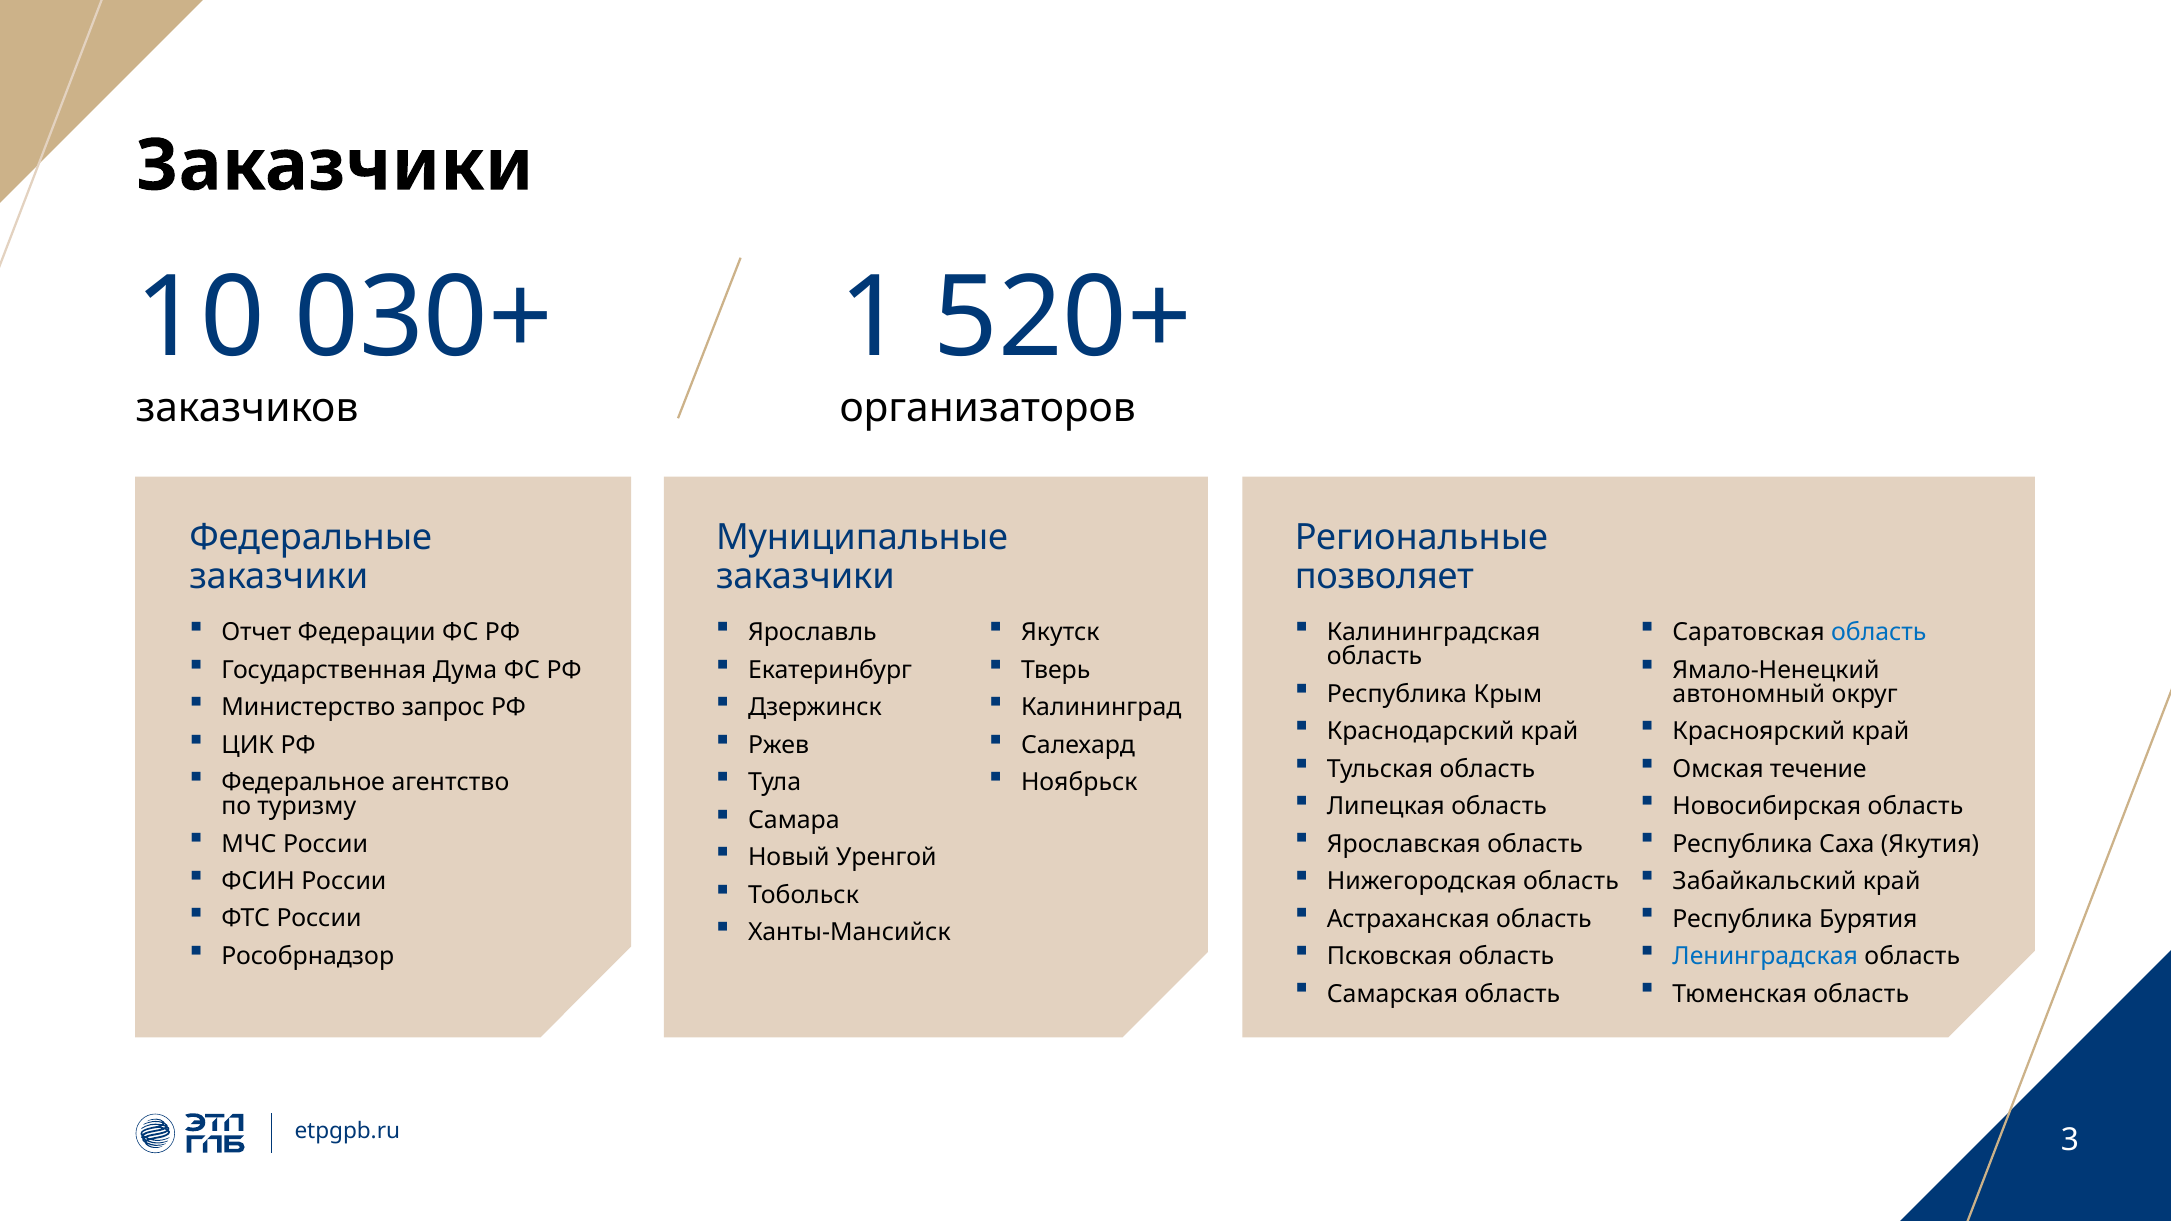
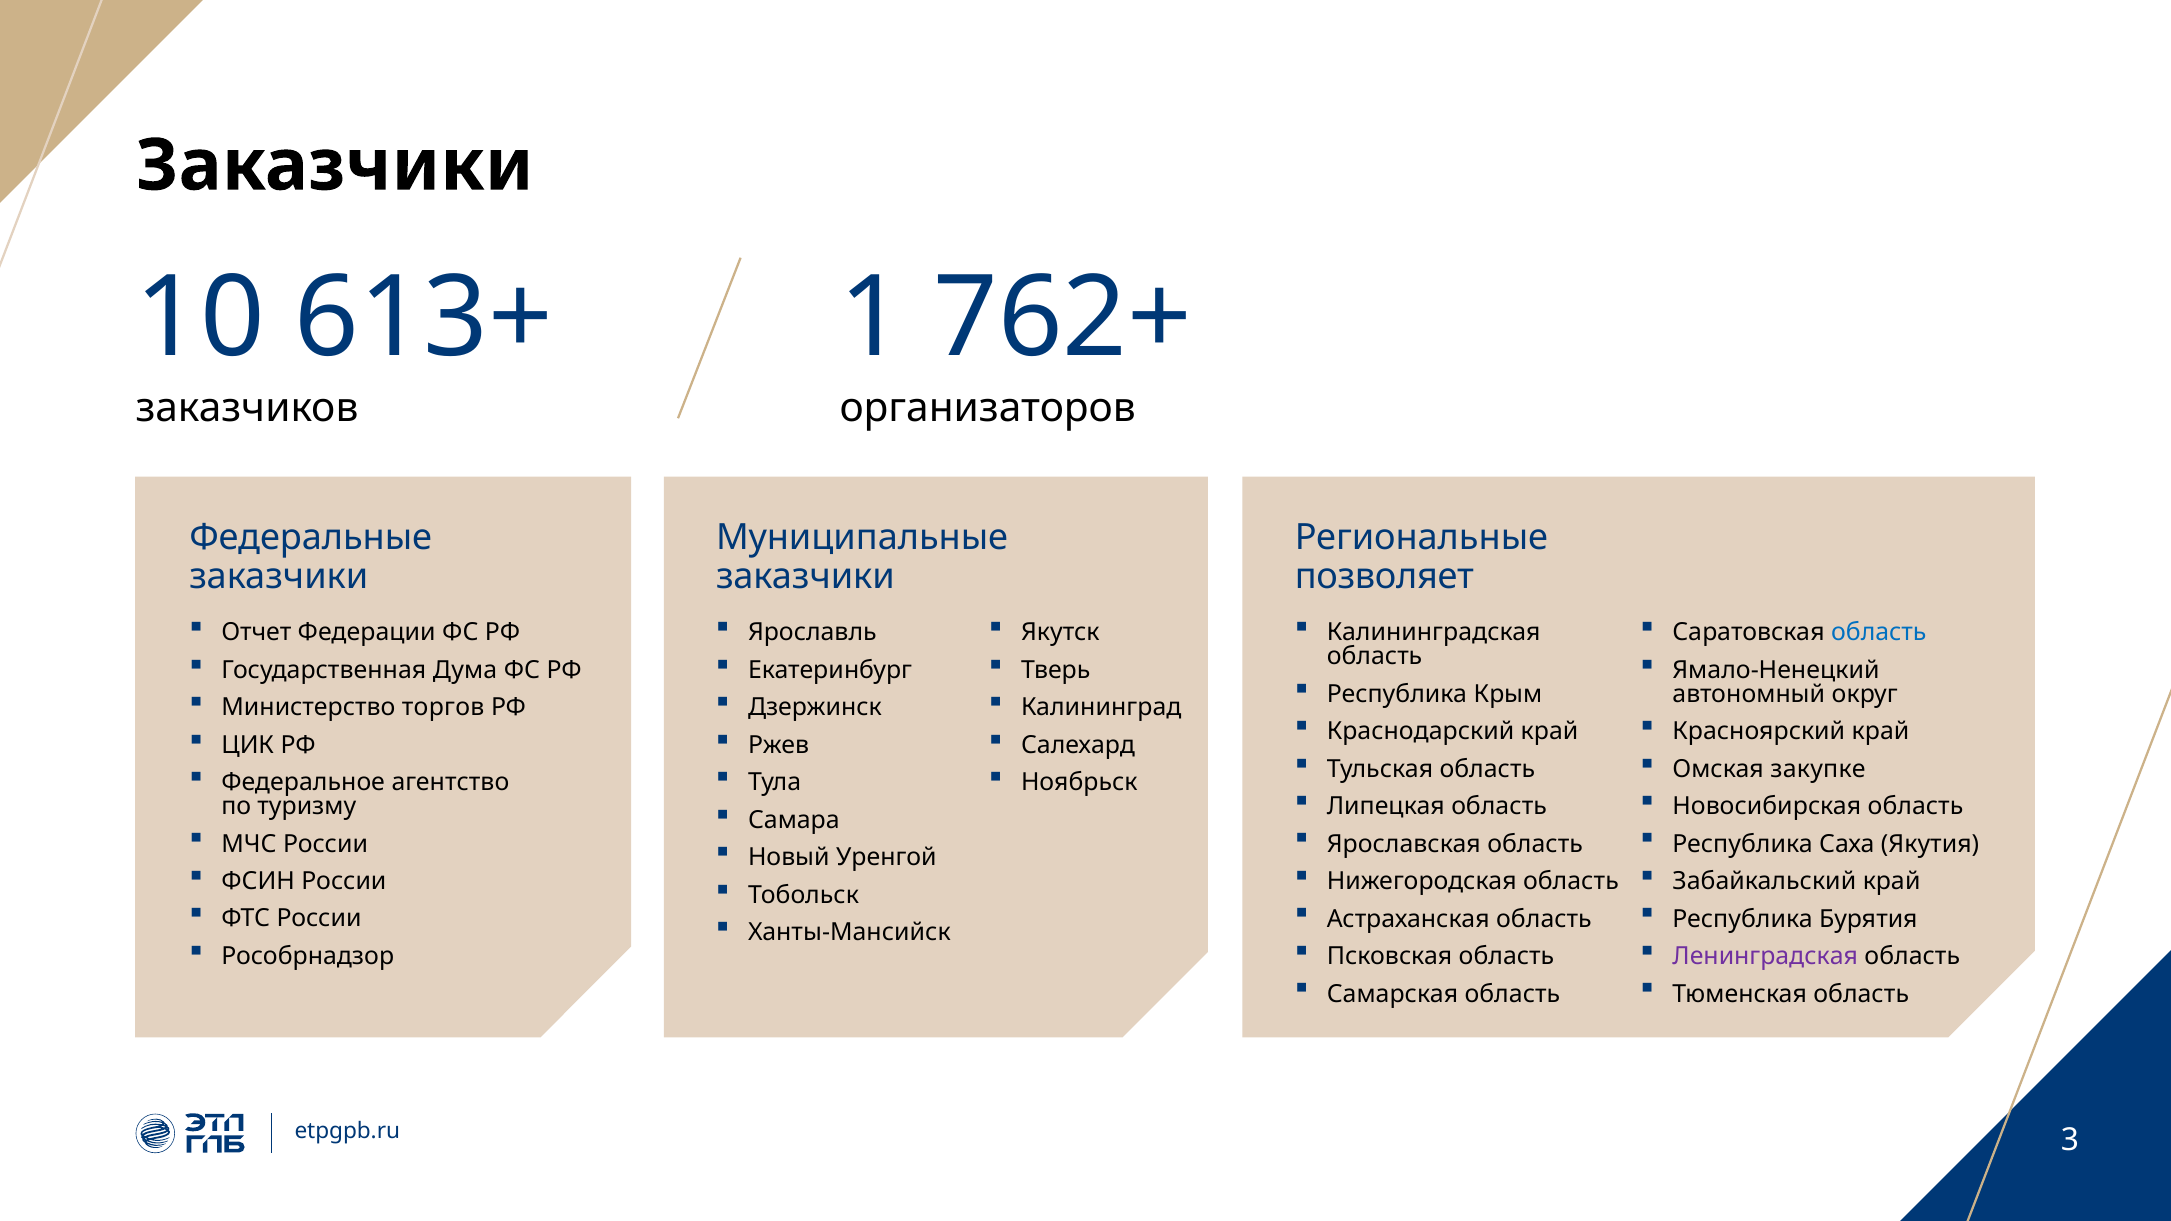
030+: 030+ -> 613+
520+: 520+ -> 762+
запрос: запрос -> торгов
течение: течение -> закупке
Ленинградская colour: blue -> purple
